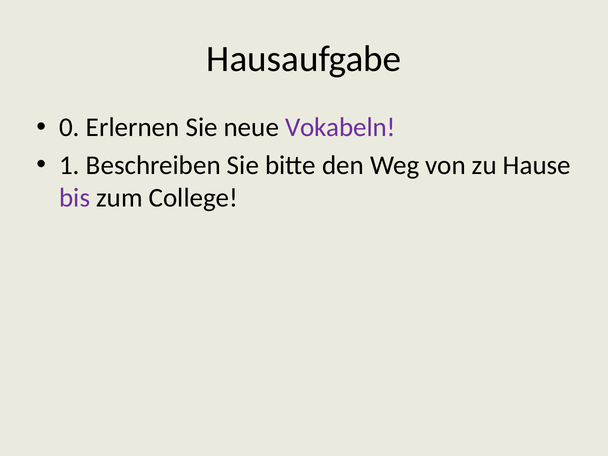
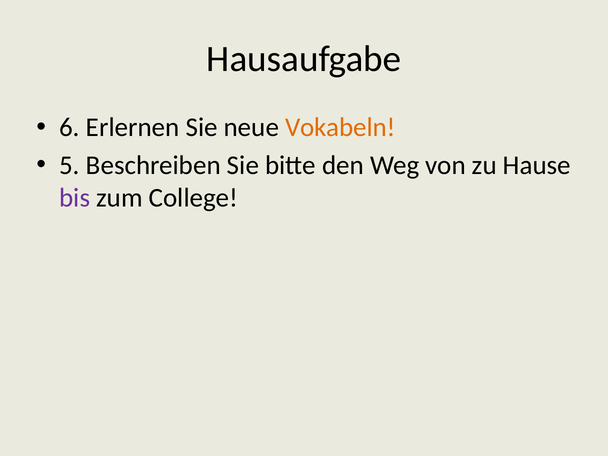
0: 0 -> 6
Vokabeln colour: purple -> orange
1: 1 -> 5
